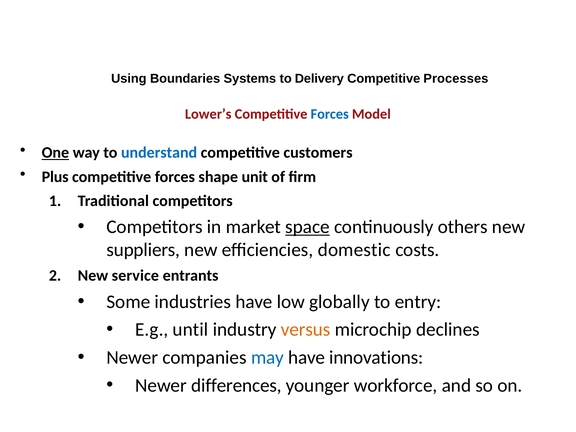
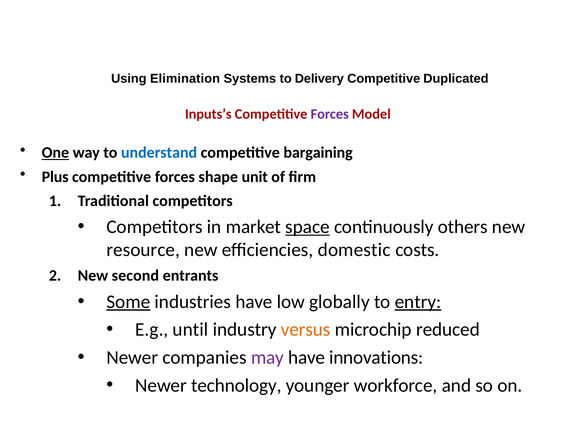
Boundaries: Boundaries -> Elimination
Processes: Processes -> Duplicated
Lower’s: Lower’s -> Inputs’s
Forces at (330, 114) colour: blue -> purple
customers: customers -> bargaining
suppliers: suppliers -> resource
service: service -> second
Some underline: none -> present
entry underline: none -> present
declines: declines -> reduced
may colour: blue -> purple
differences: differences -> technology
